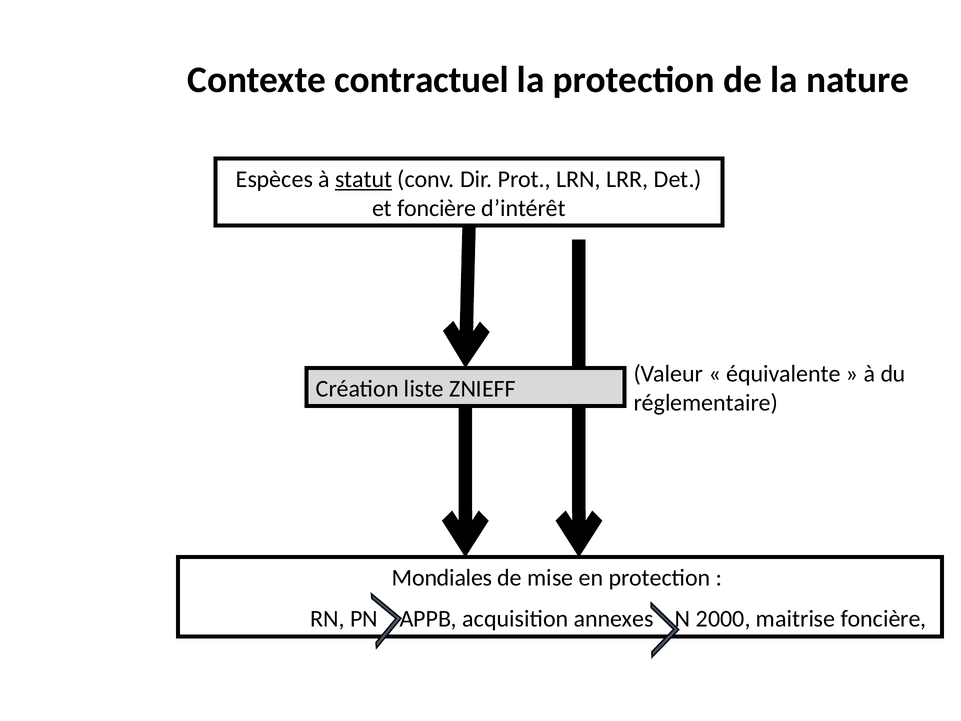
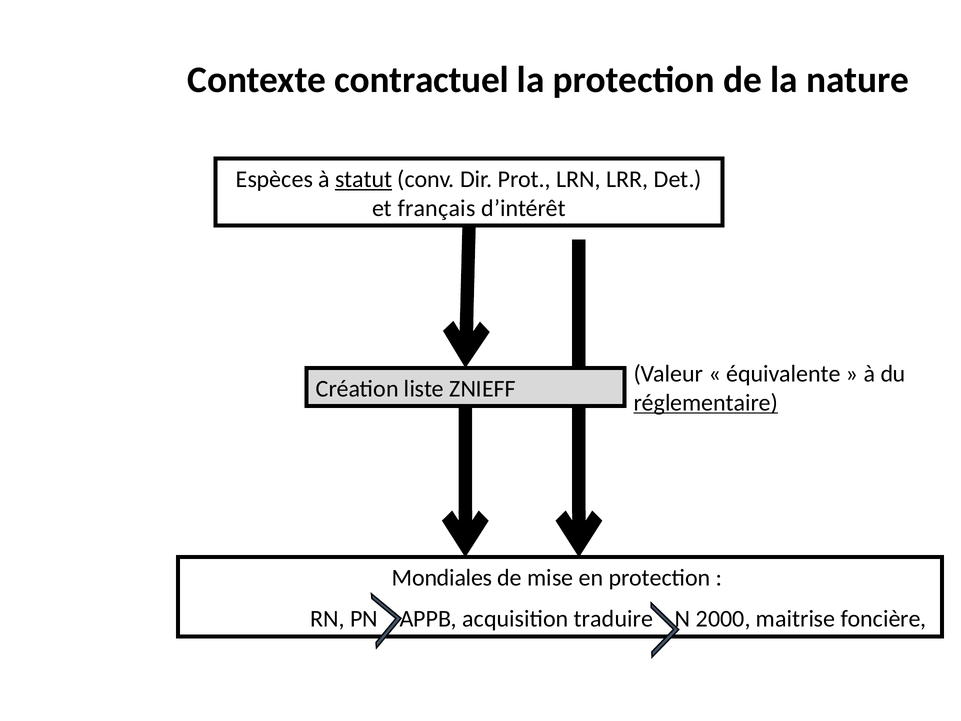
et foncière: foncière -> français
réglementaire underline: none -> present
annexes: annexes -> traduire
